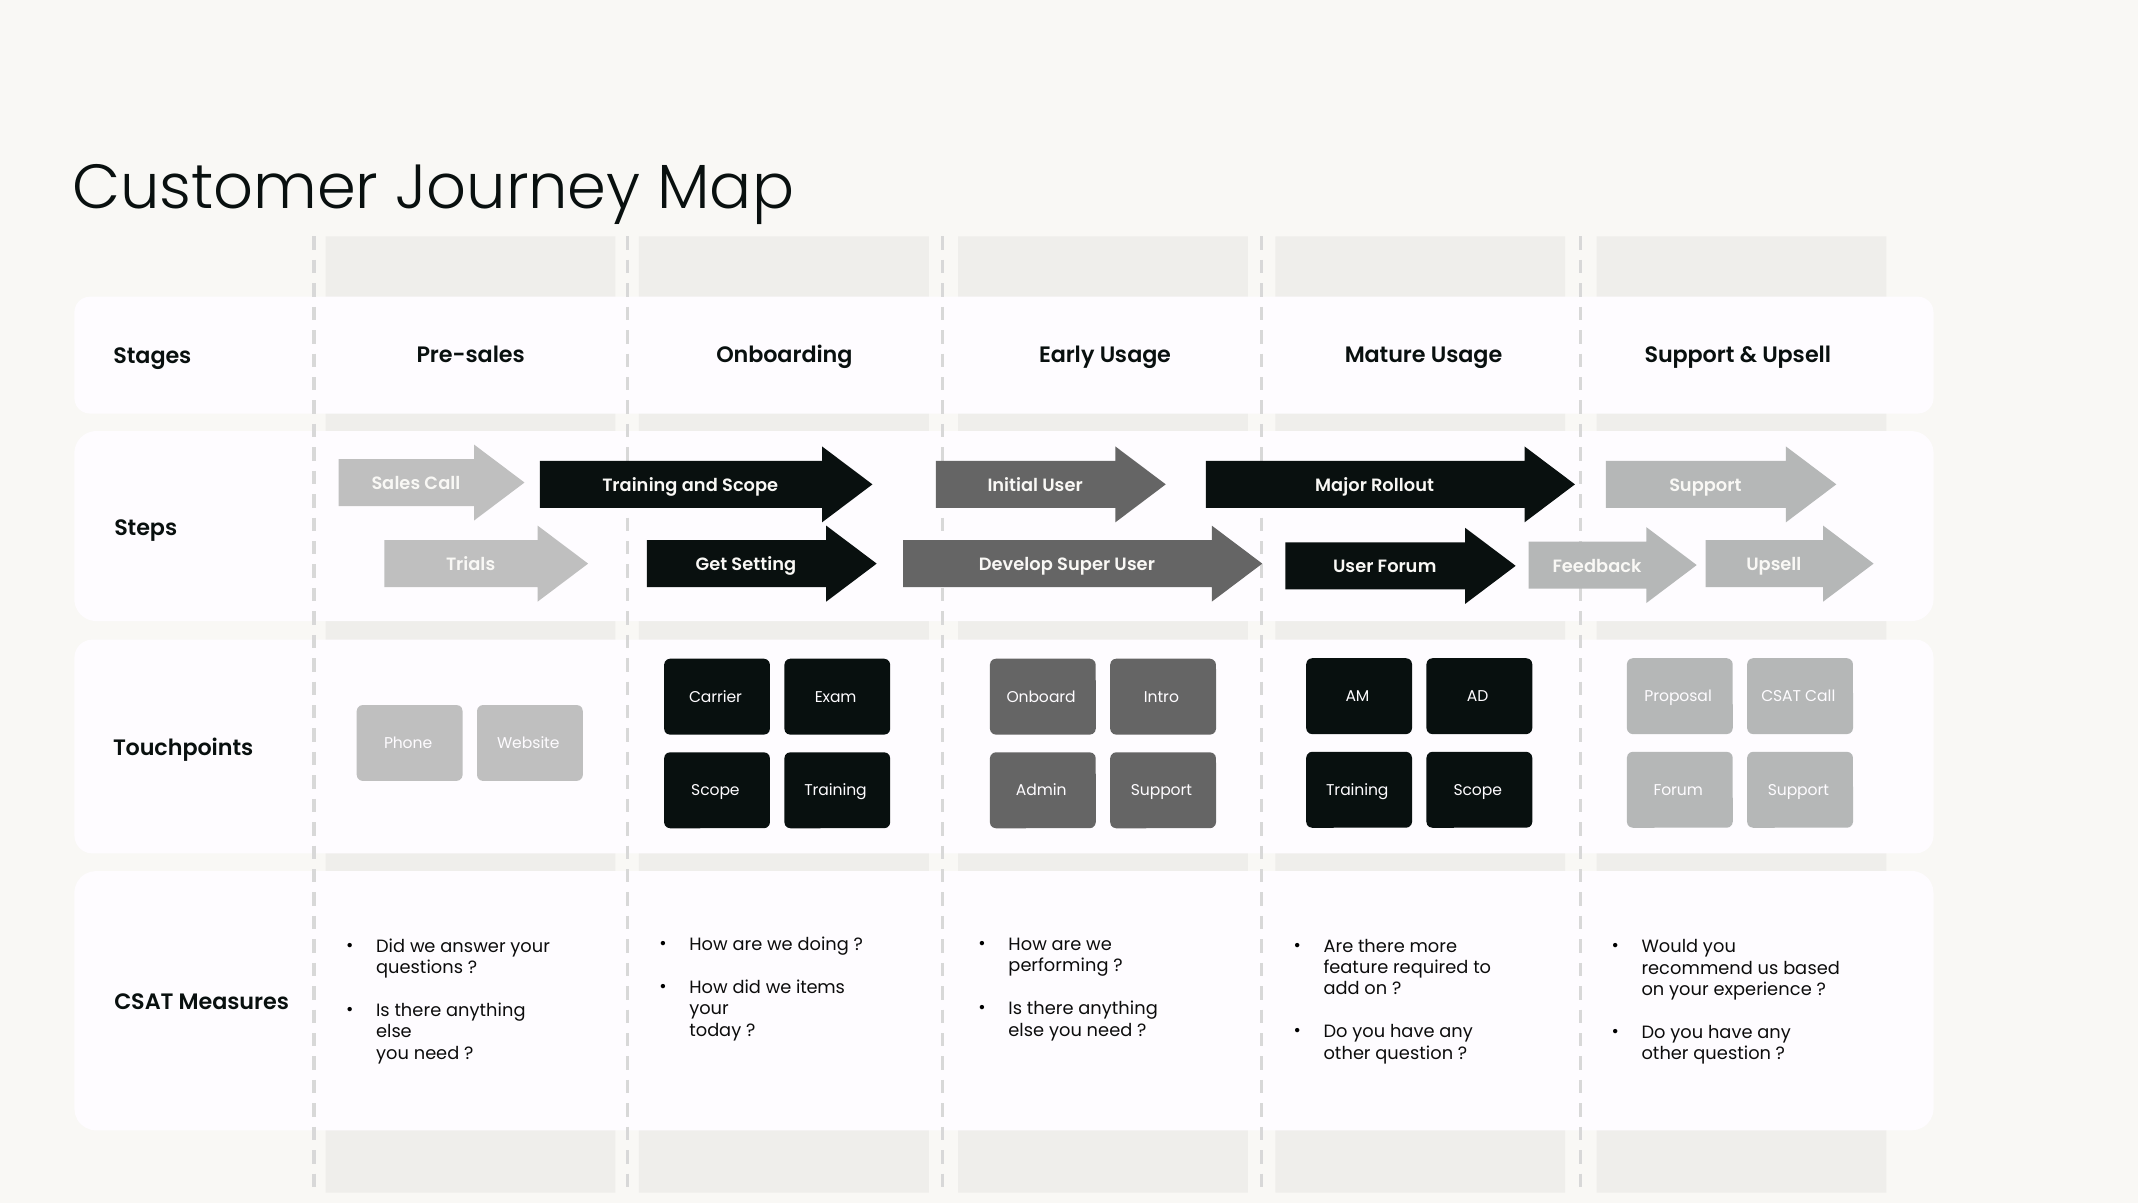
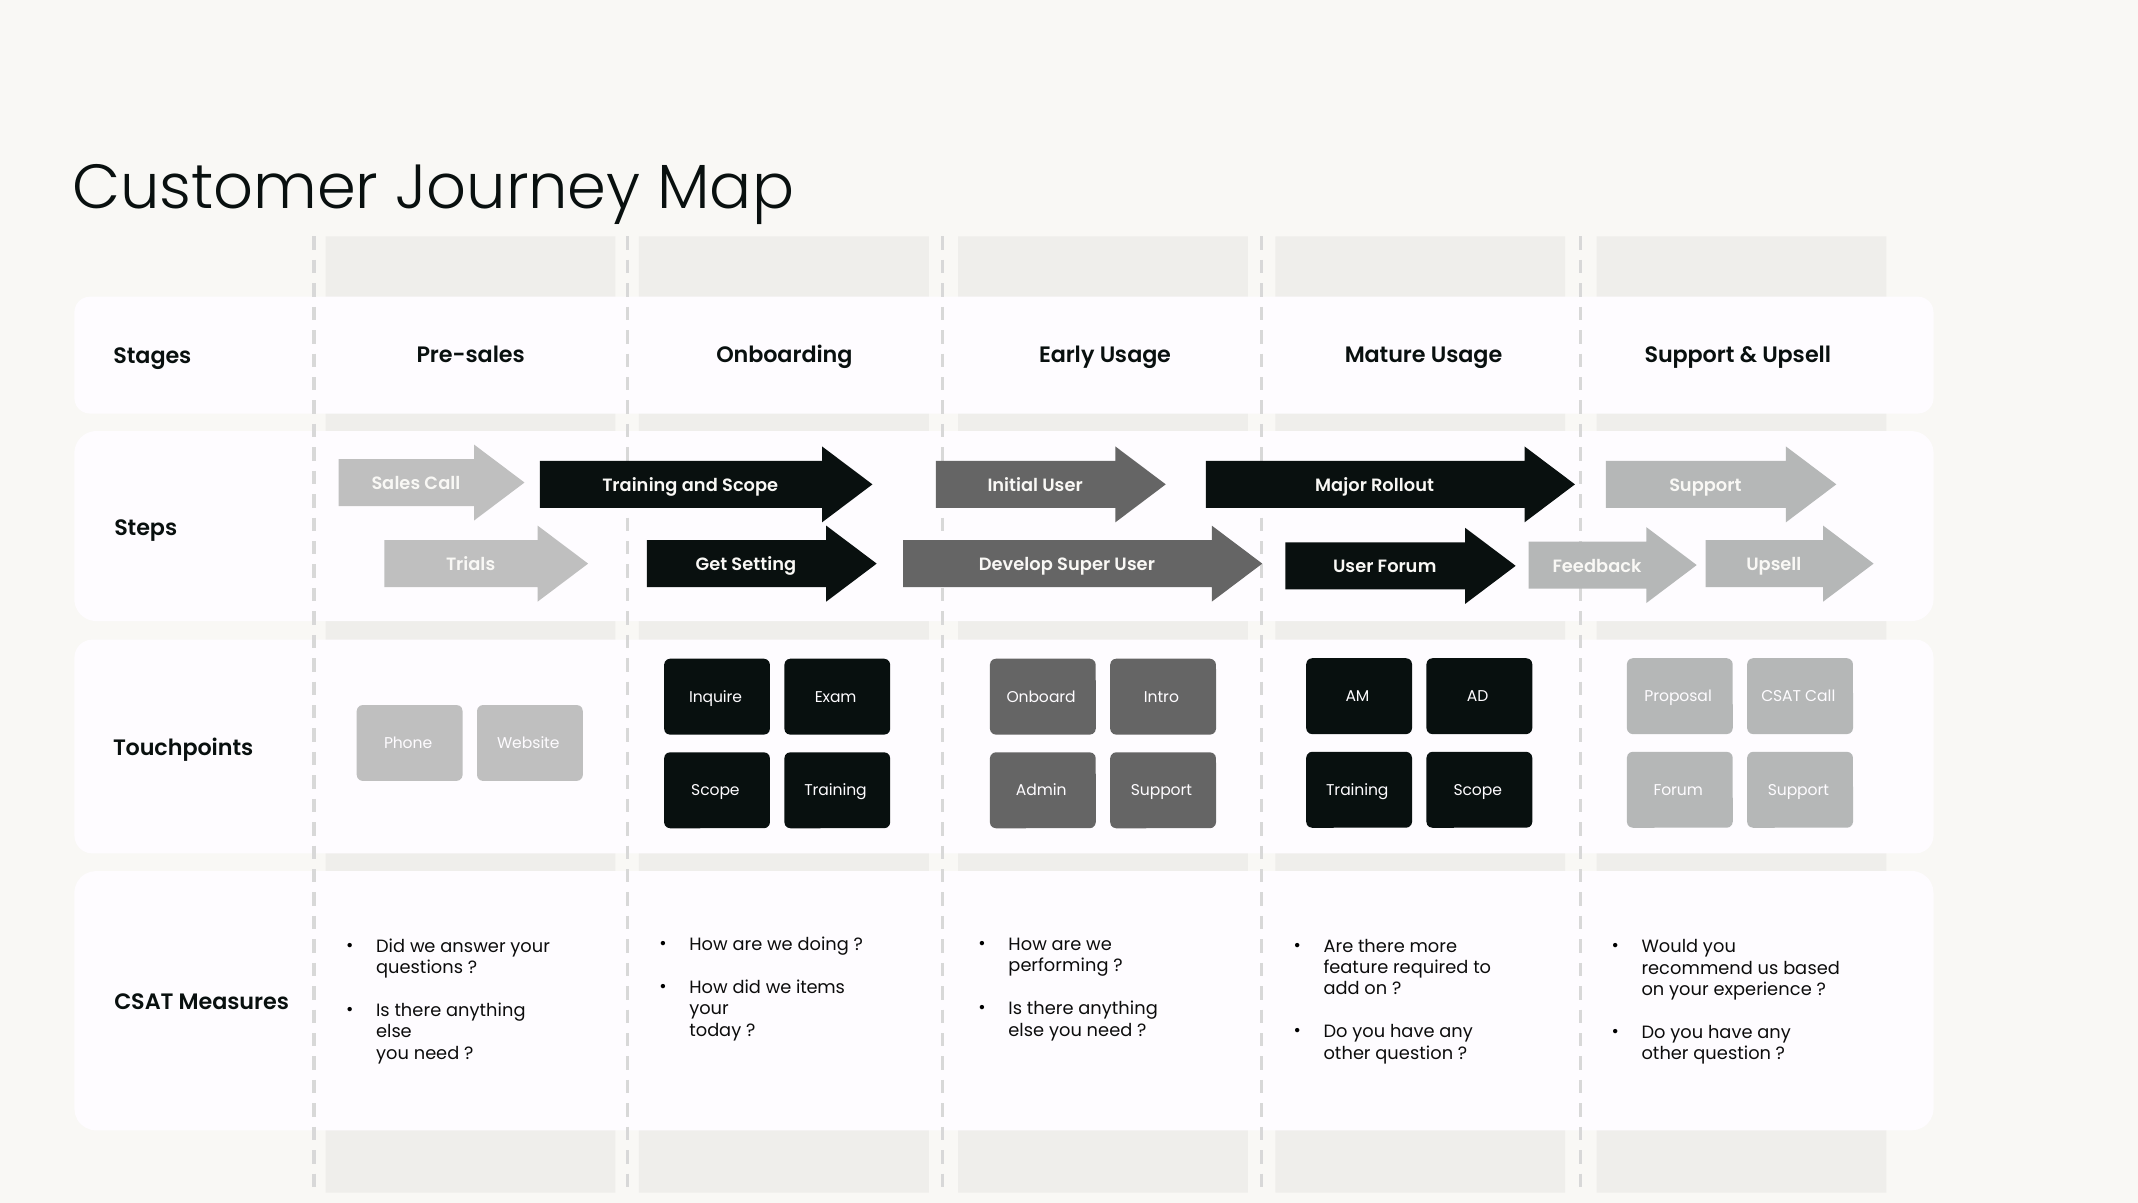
Carrier: Carrier -> Inquire
